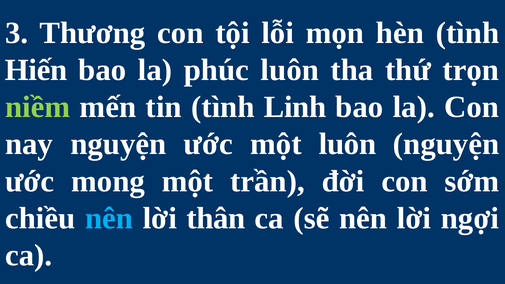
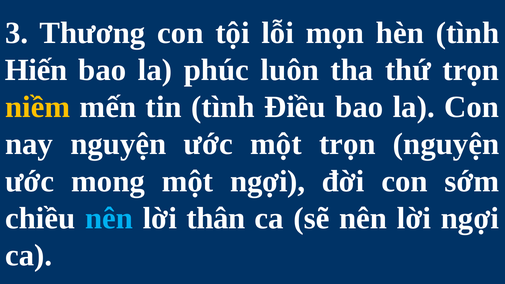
niềm colour: light green -> yellow
Linh: Linh -> Điều
một luôn: luôn -> trọn
một trần: trần -> ngợi
